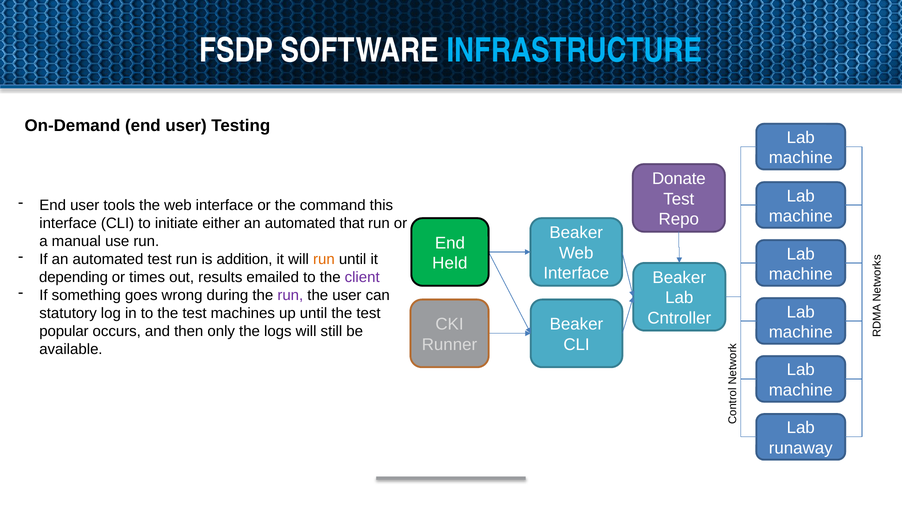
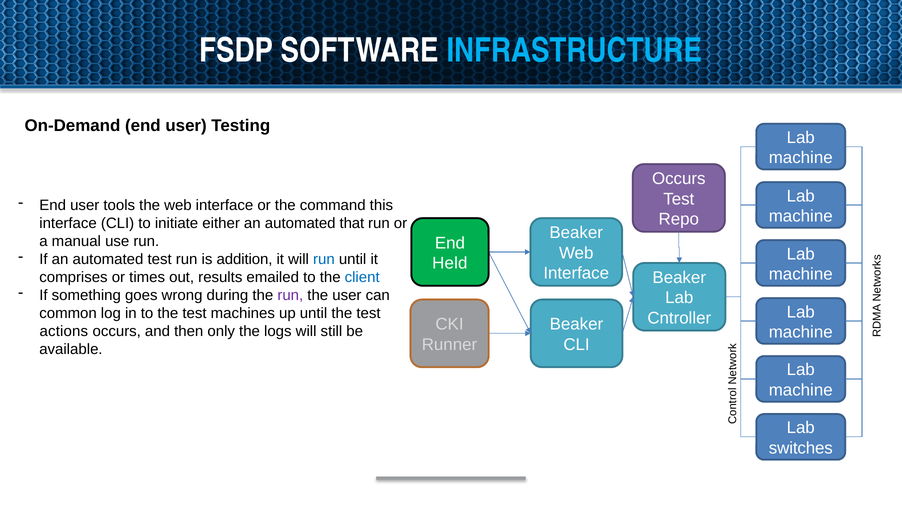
Donate at (679, 179): Donate -> Occurs
run at (324, 260) colour: orange -> blue
depending: depending -> comprises
client colour: purple -> blue
statutory: statutory -> common
popular: popular -> actions
runaway: runaway -> switches
